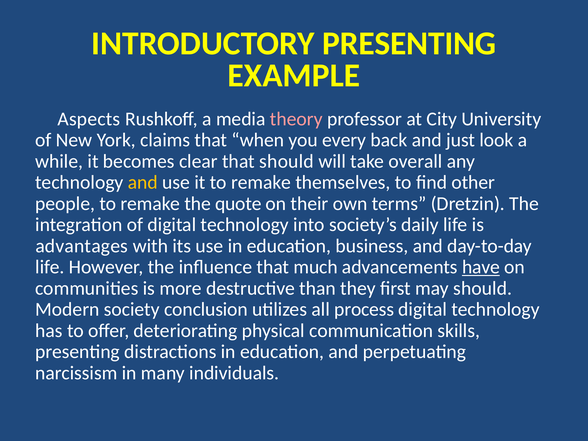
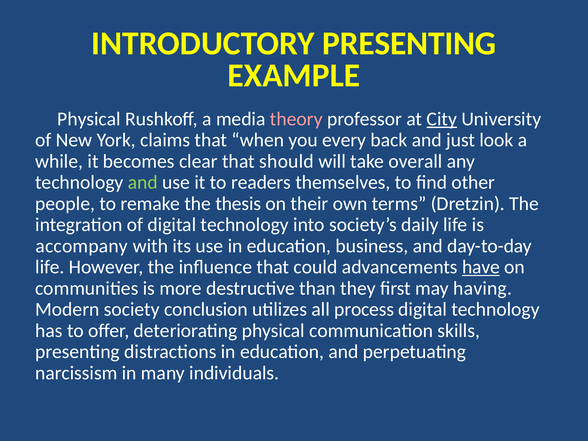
Aspects at (89, 119): Aspects -> Physical
City underline: none -> present
and at (143, 182) colour: yellow -> light green
it to remake: remake -> readers
quote: quote -> thesis
advantages: advantages -> accompany
much: much -> could
may should: should -> having
